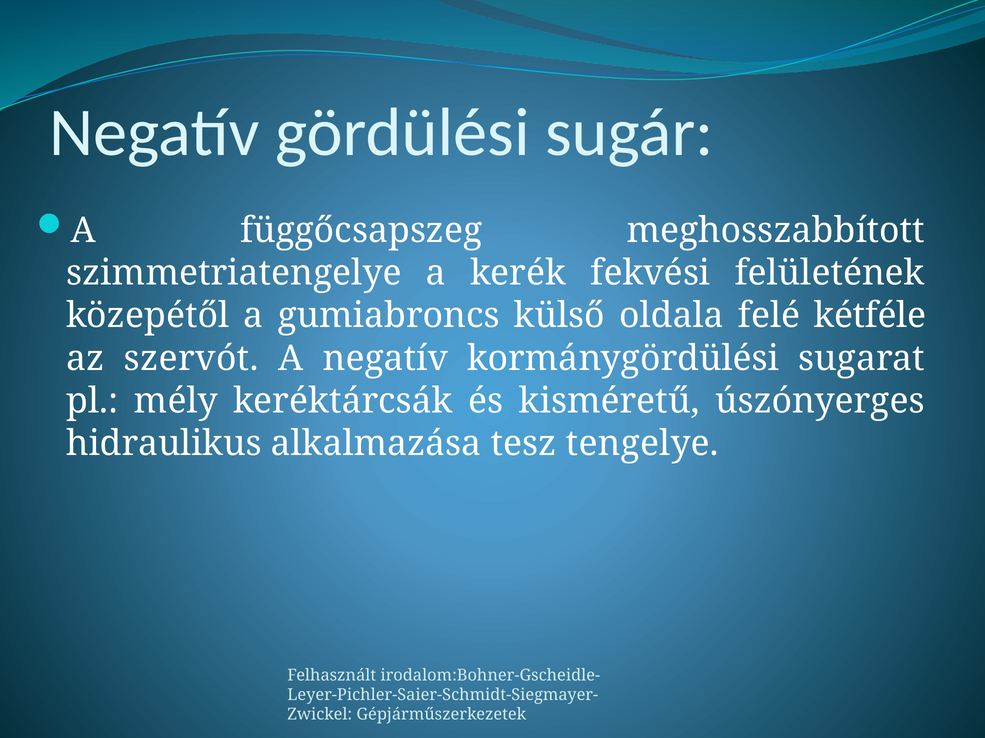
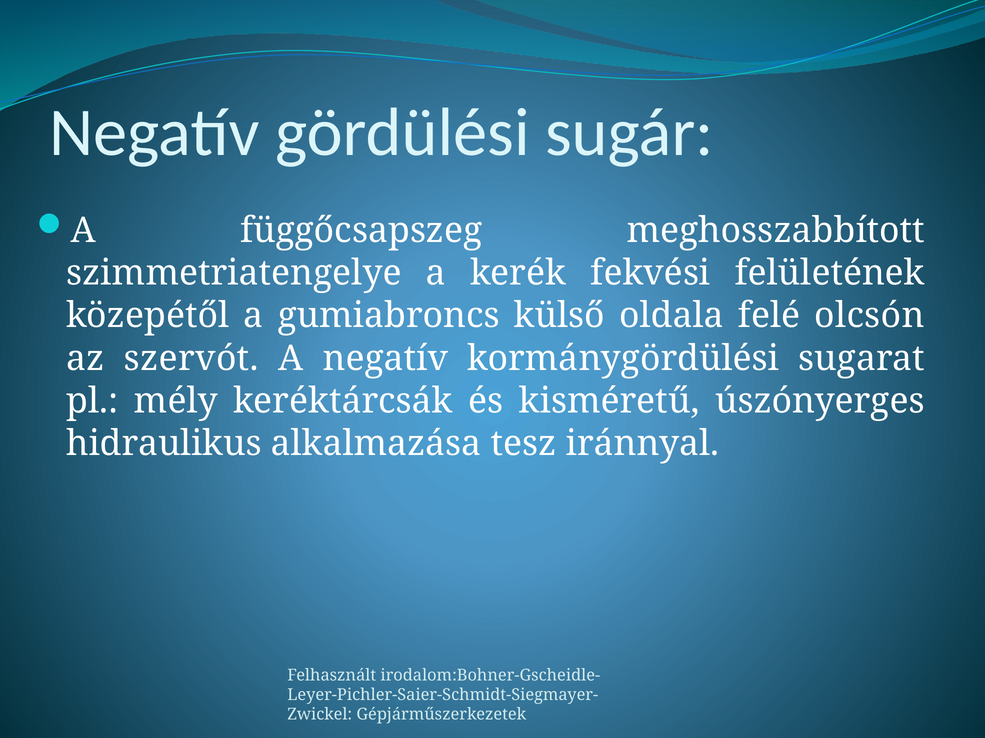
kétféle: kétféle -> olcsón
tengelye: tengelye -> iránnyal
